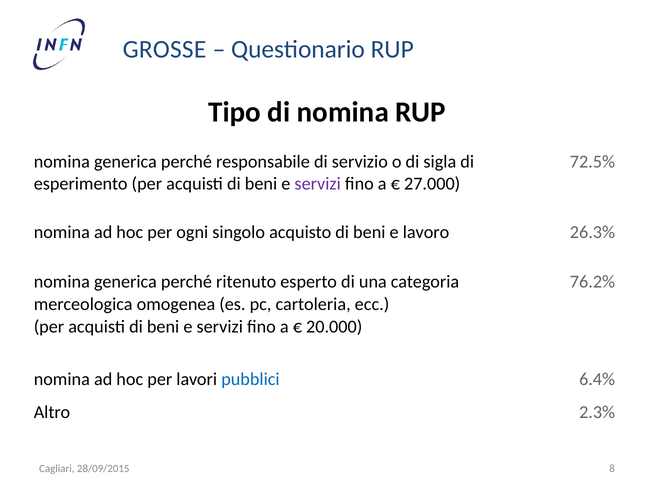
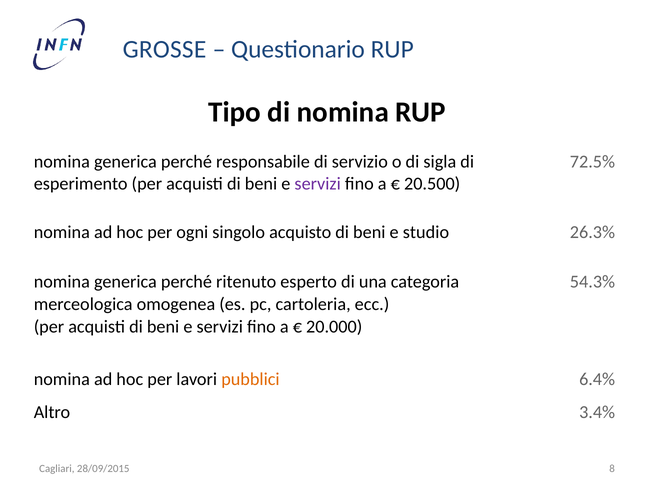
27.000: 27.000 -> 20.500
lavoro: lavoro -> studio
76.2%: 76.2% -> 54.3%
pubblici colour: blue -> orange
2.3%: 2.3% -> 3.4%
